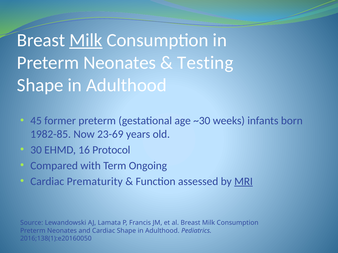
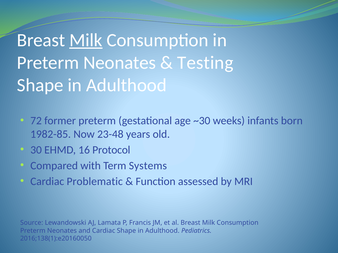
45: 45 -> 72
23-69: 23-69 -> 23-48
Ongoing: Ongoing -> Systems
Prematurity: Prematurity -> Problematic
MRI underline: present -> none
